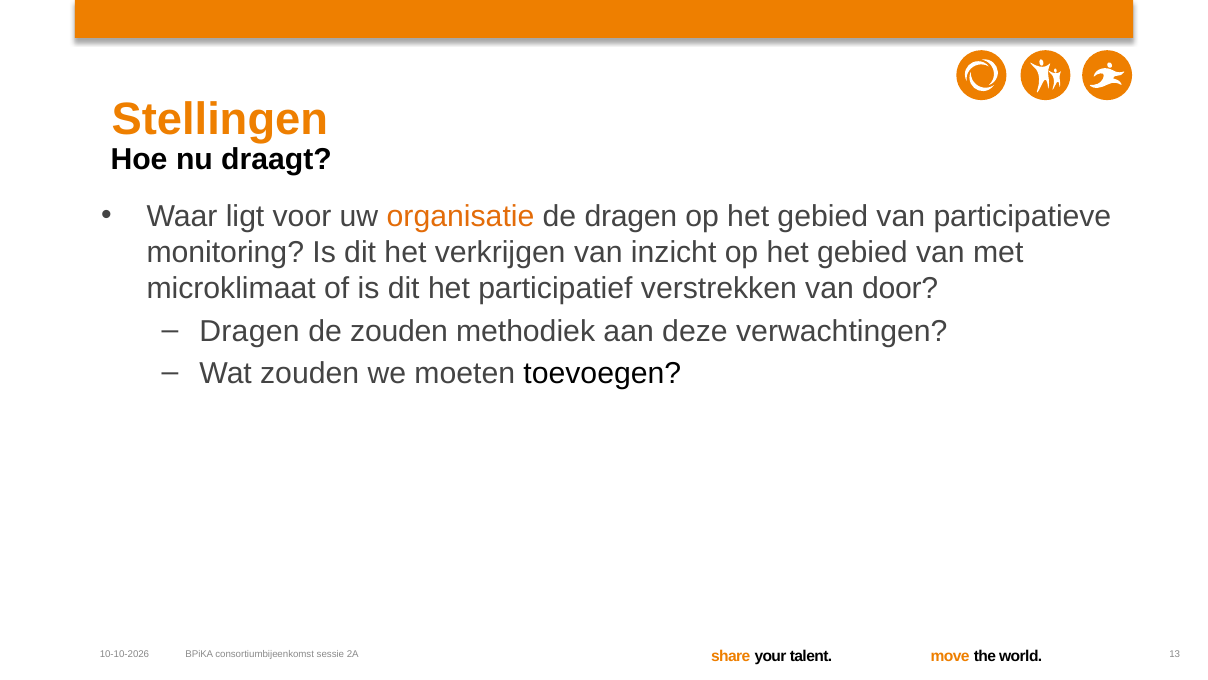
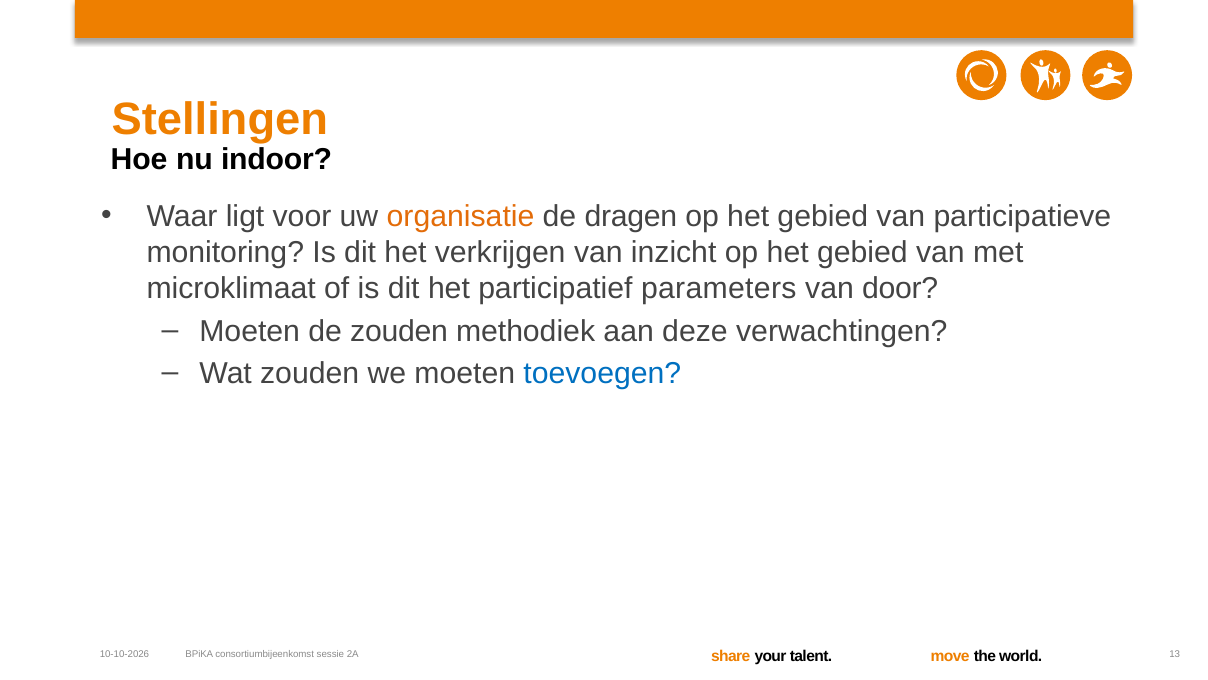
draagt: draagt -> indoor
verstrekken: verstrekken -> parameters
Dragen at (250, 331): Dragen -> Moeten
toevoegen colour: black -> blue
